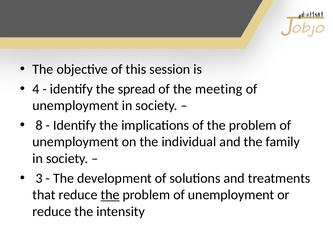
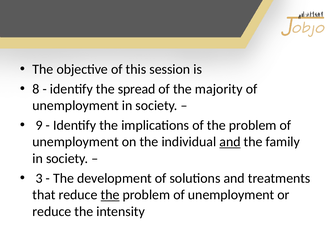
4: 4 -> 8
meeting: meeting -> majority
8: 8 -> 9
and at (230, 142) underline: none -> present
